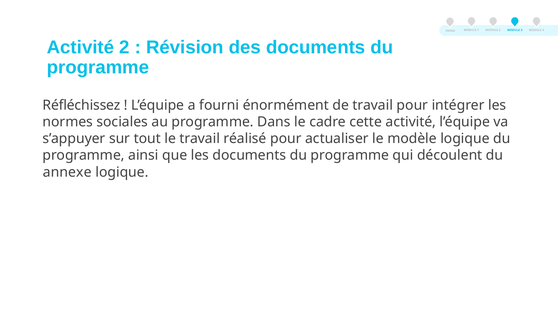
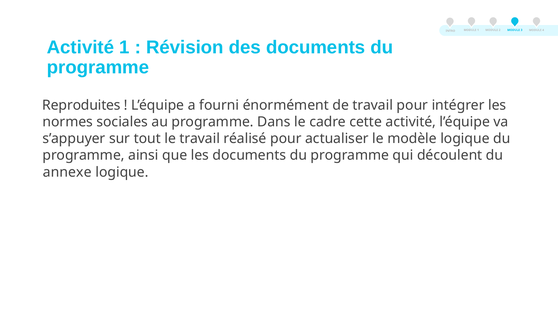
Activité 2: 2 -> 1
Réfléchissez: Réfléchissez -> Reproduites
